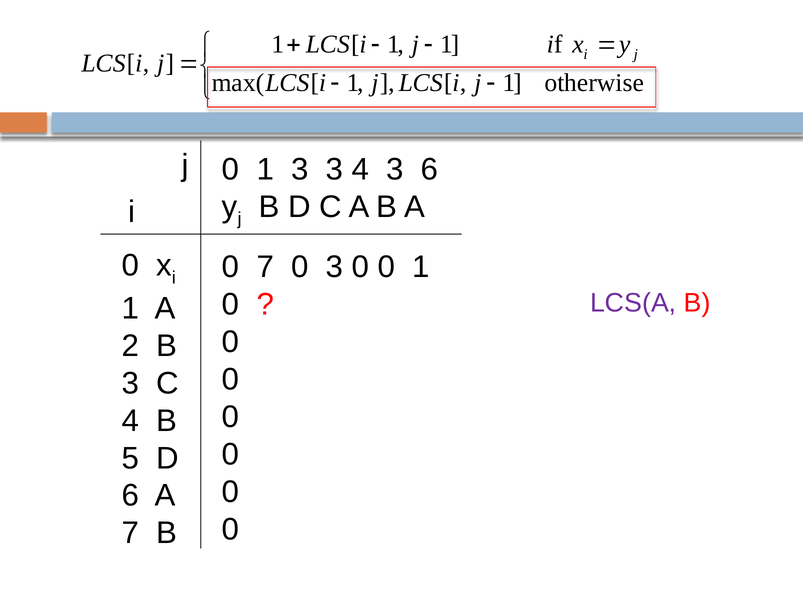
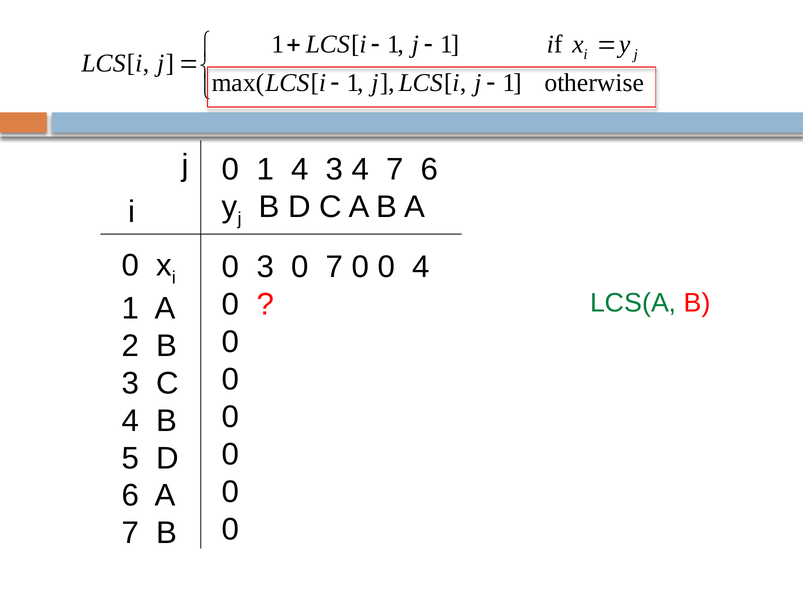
1 3: 3 -> 4
4 3: 3 -> 7
0 7: 7 -> 3
0 3: 3 -> 7
0 0 1: 1 -> 4
LCS(A colour: purple -> green
